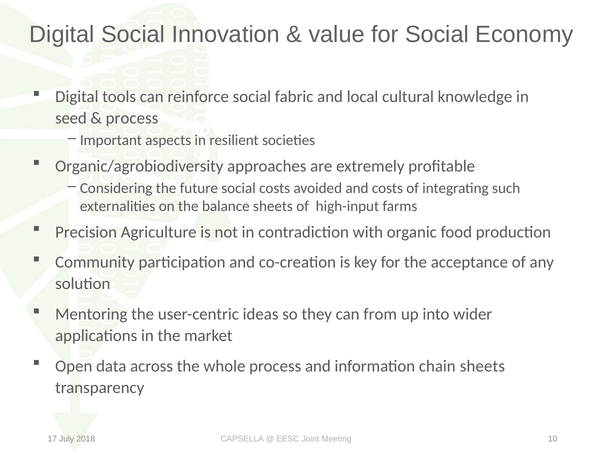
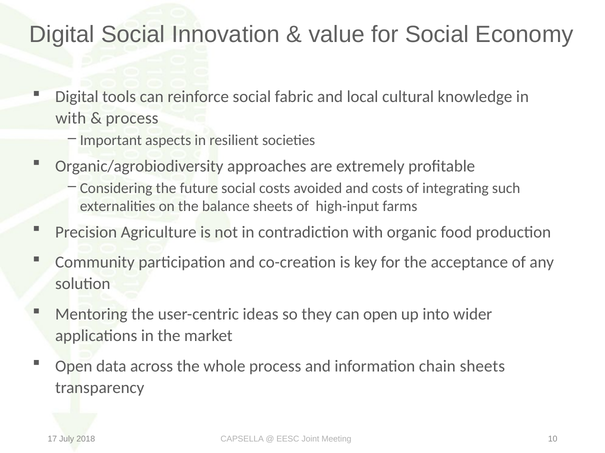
seed at (71, 119): seed -> with
can from: from -> open
